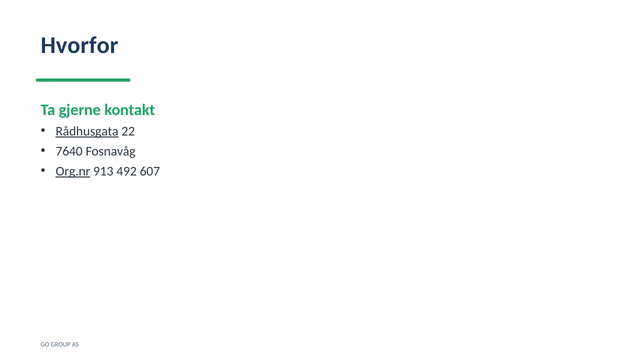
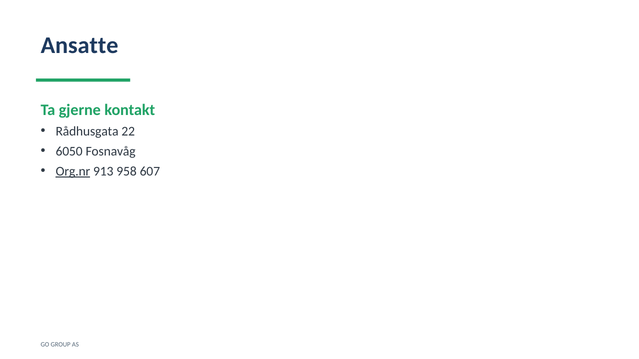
Hvorfor: Hvorfor -> Ansatte
Rådhusgata underline: present -> none
7640: 7640 -> 6050
492: 492 -> 958
